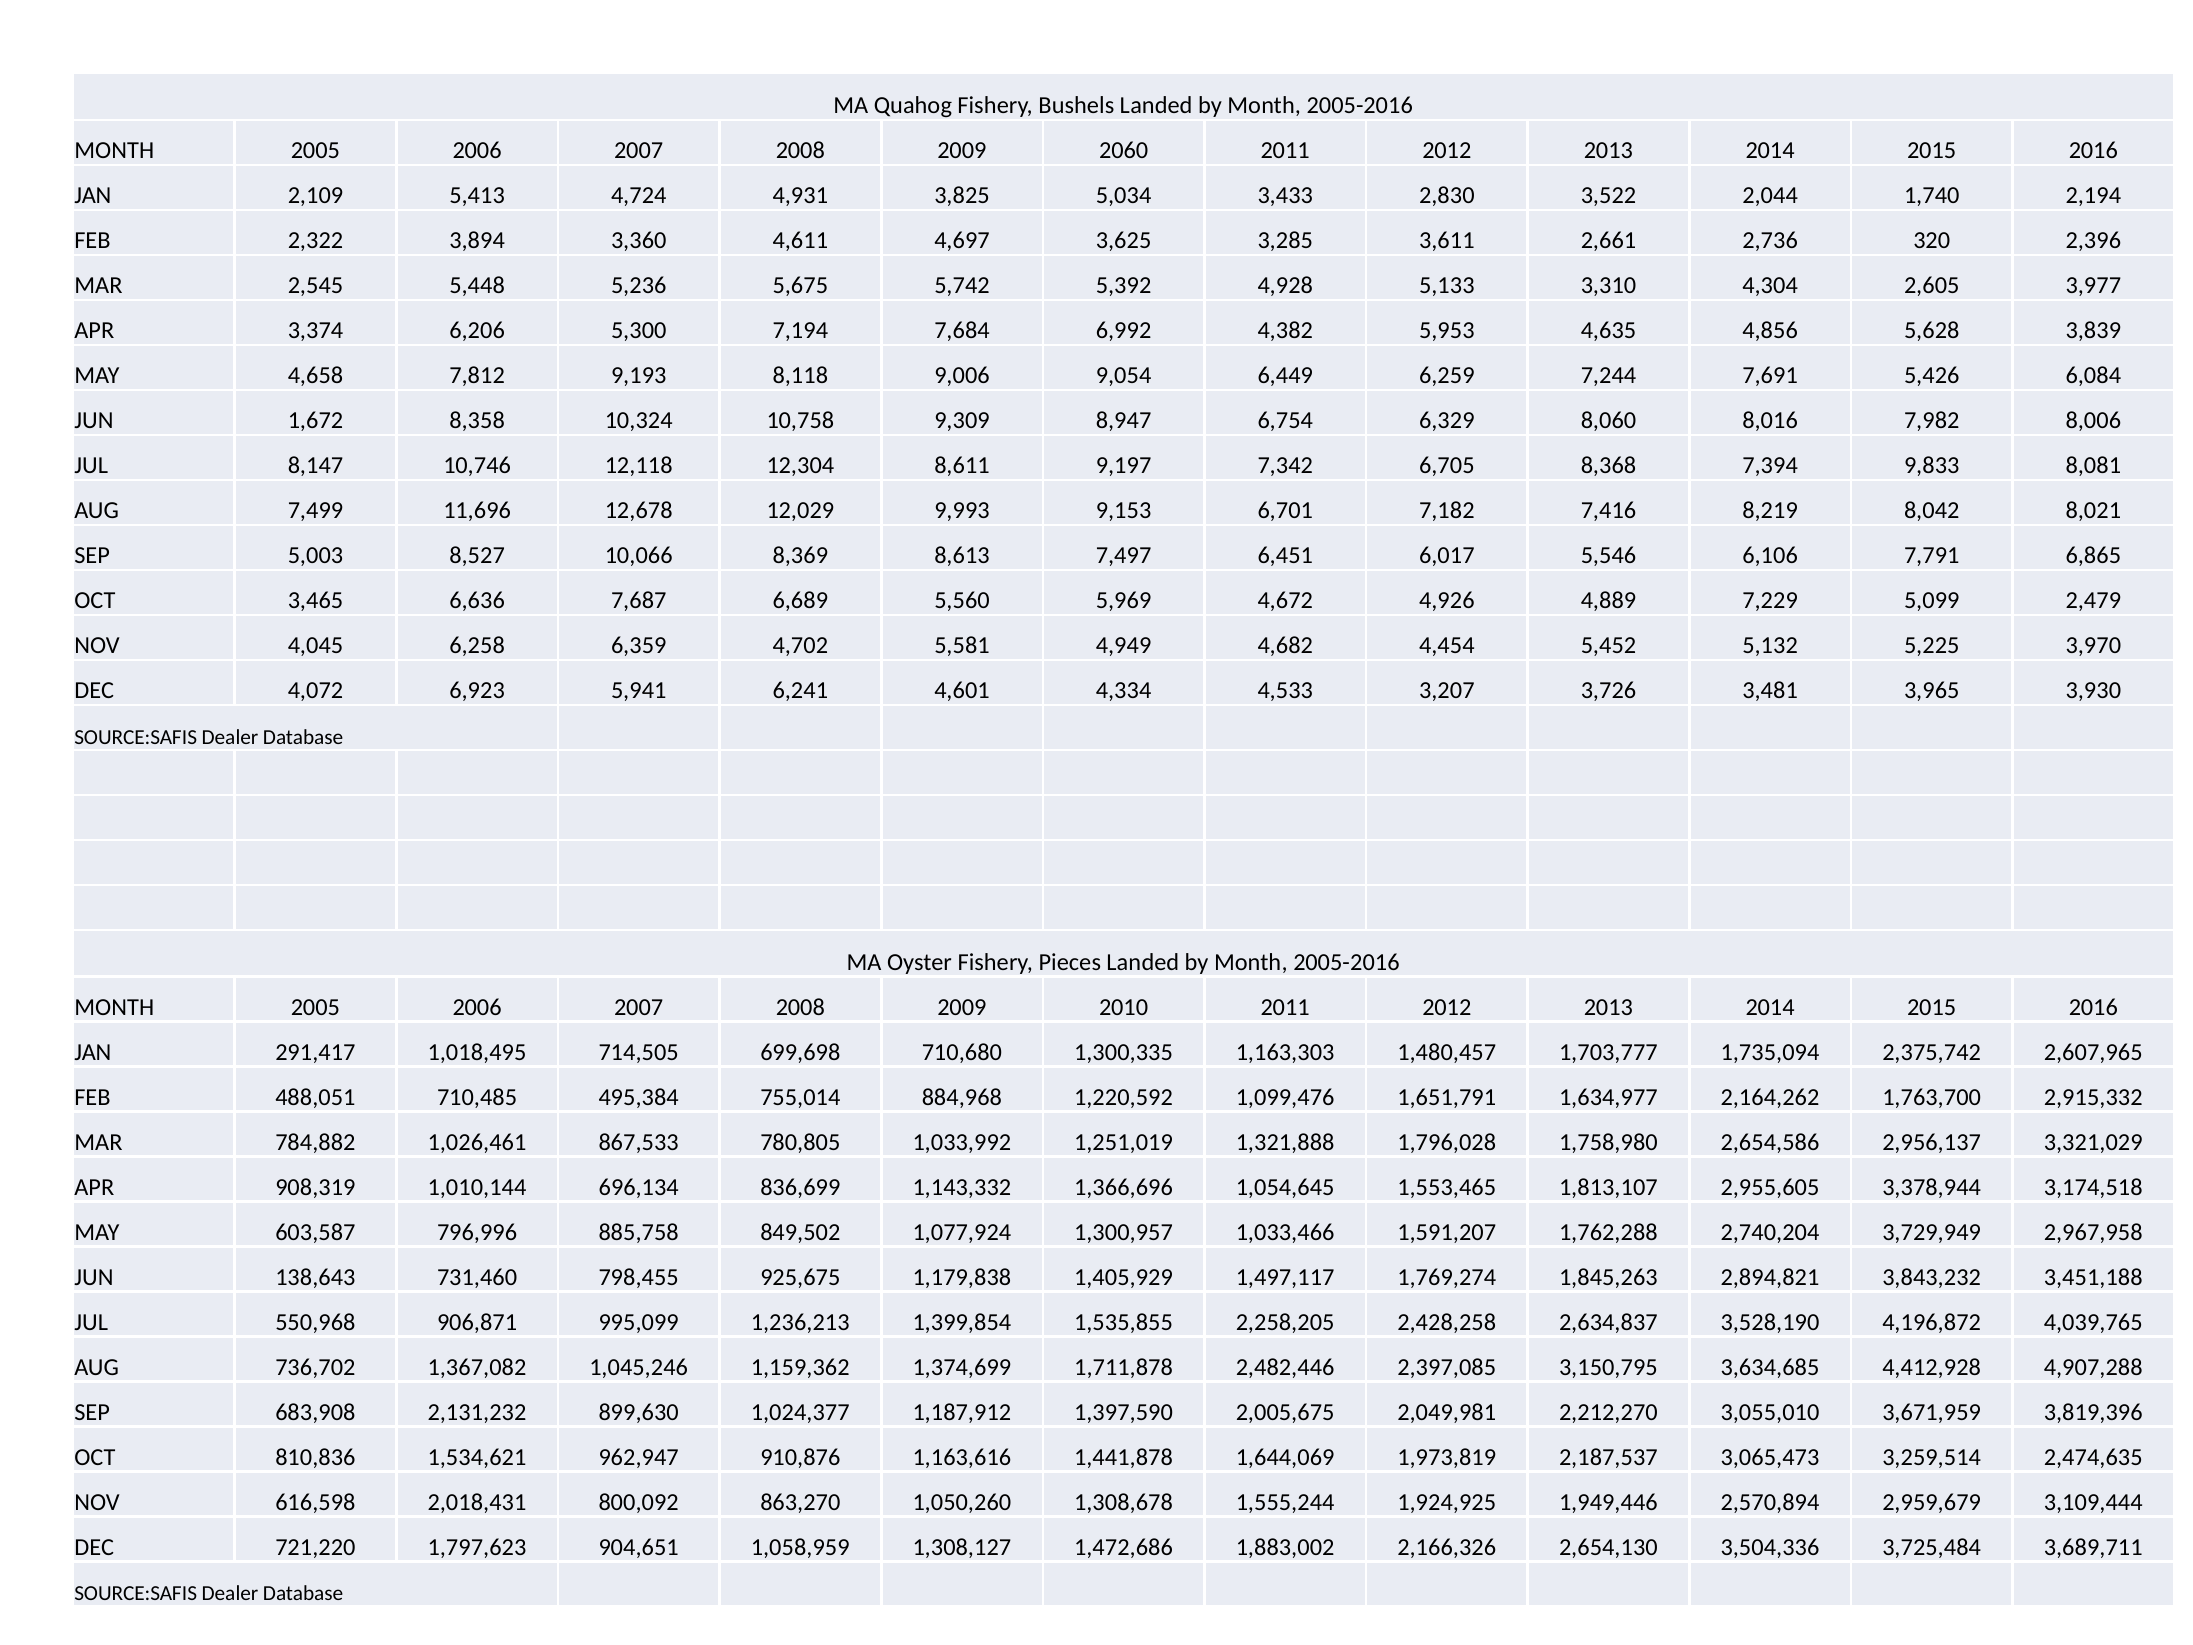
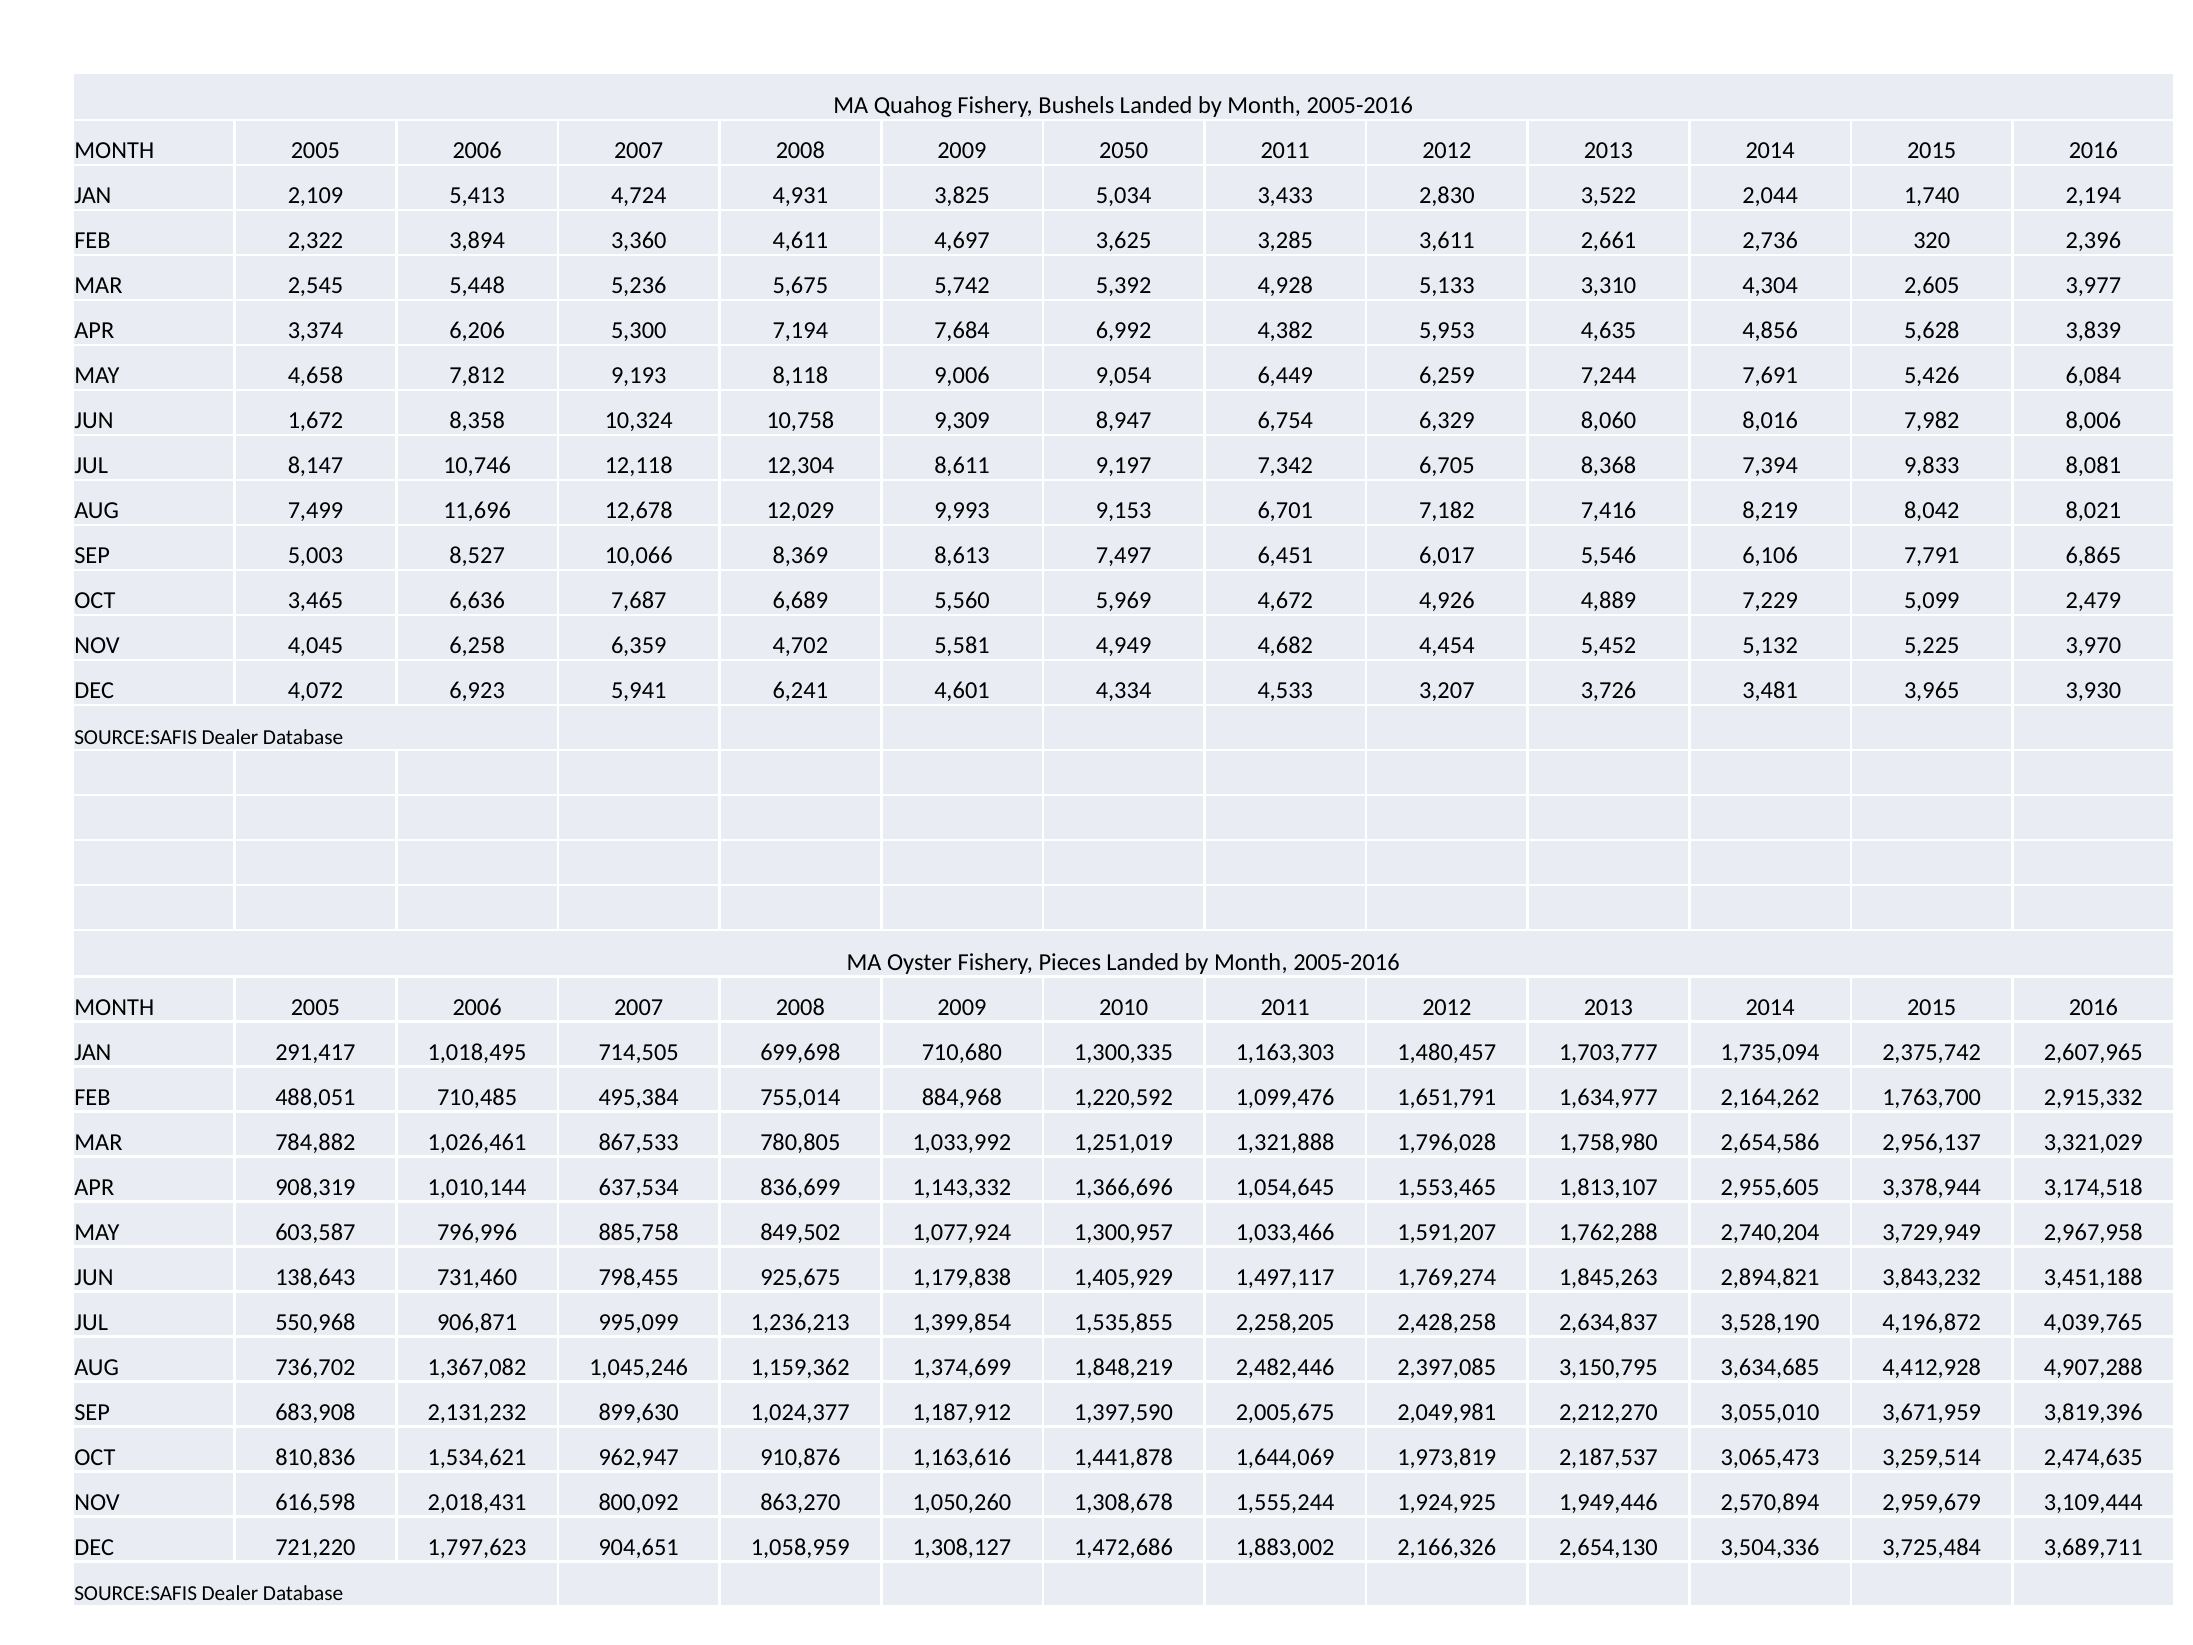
2060: 2060 -> 2050
696,134: 696,134 -> 637,534
1,711,878: 1,711,878 -> 1,848,219
